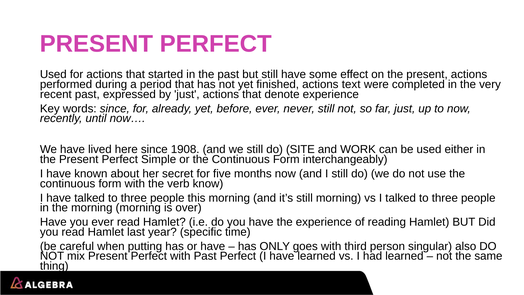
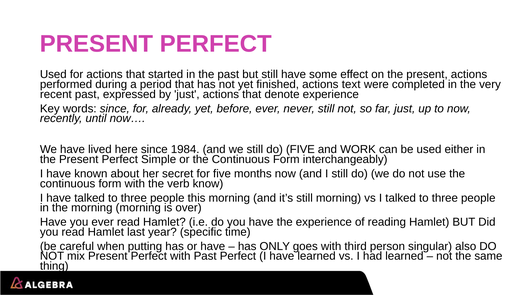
1908: 1908 -> 1984
do SITE: SITE -> FIVE
